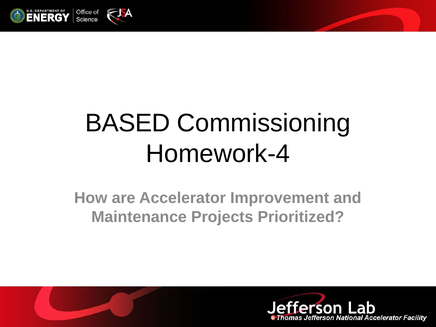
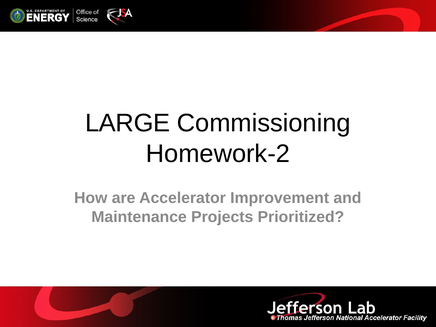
BASED: BASED -> LARGE
Homework-4: Homework-4 -> Homework-2
